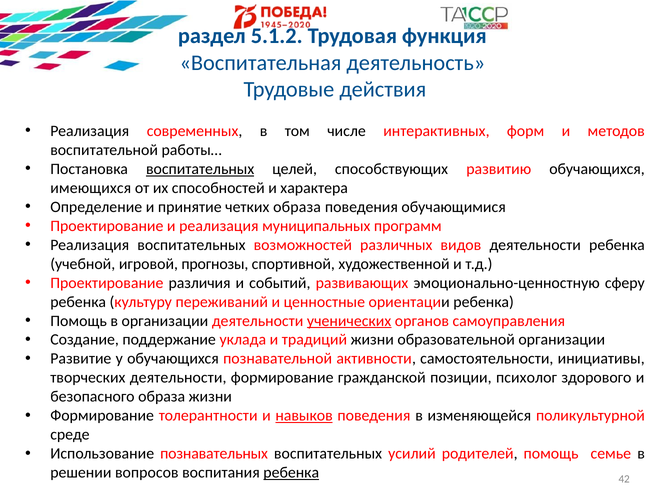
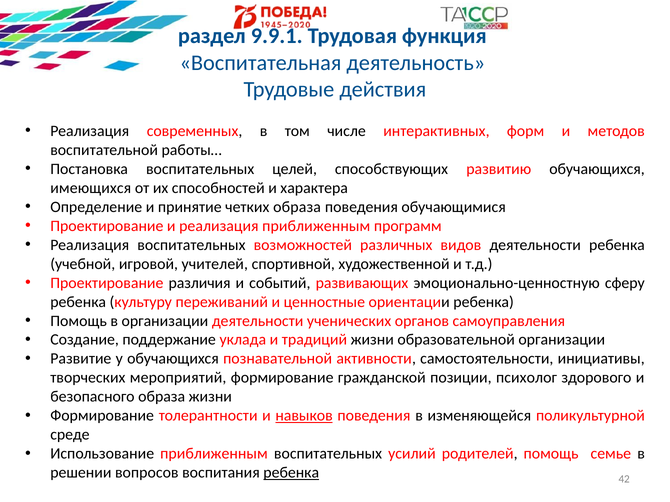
5.1.2: 5.1.2 -> 9.9.1
воспитательных at (200, 169) underline: present -> none
реализация муниципальных: муниципальных -> приближенным
прогнозы: прогнозы -> учителей
ученических underline: present -> none
творческих деятельности: деятельности -> мероприятий
Использование познавательных: познавательных -> приближенным
